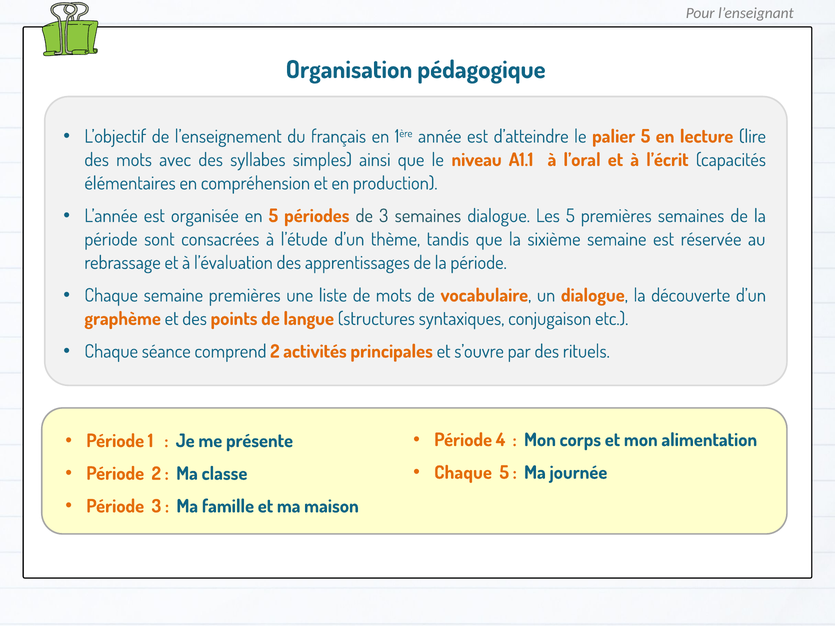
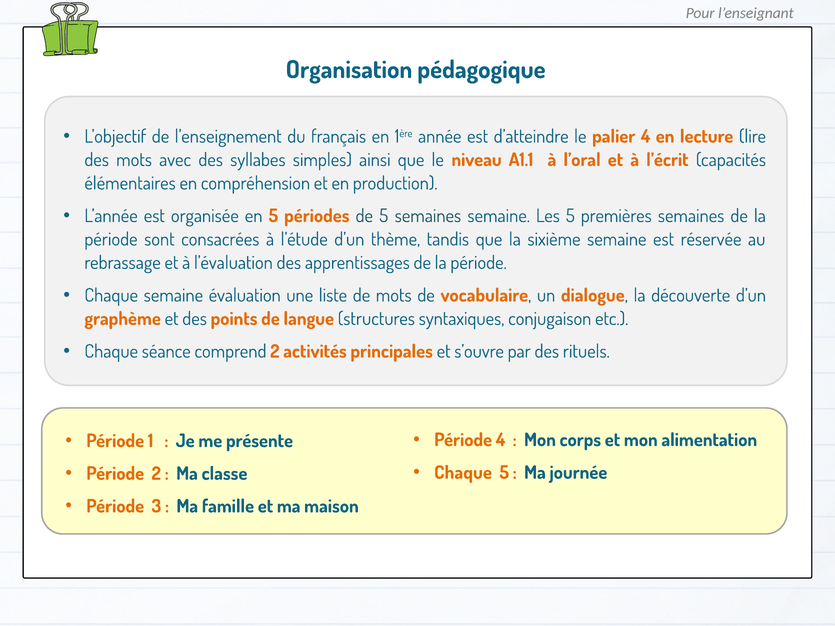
palier 5: 5 -> 4
de 3: 3 -> 5
semaines dialogue: dialogue -> semaine
semaine premières: premières -> évaluation
